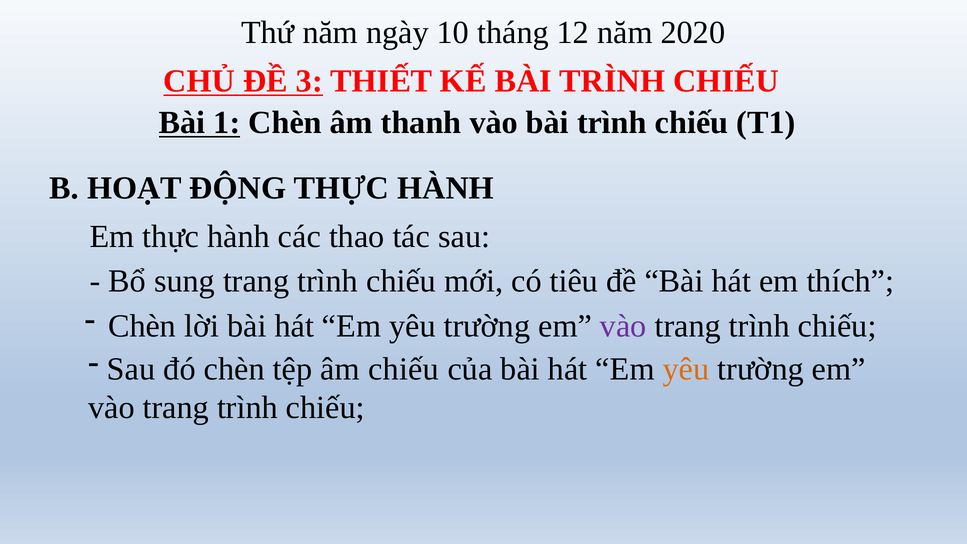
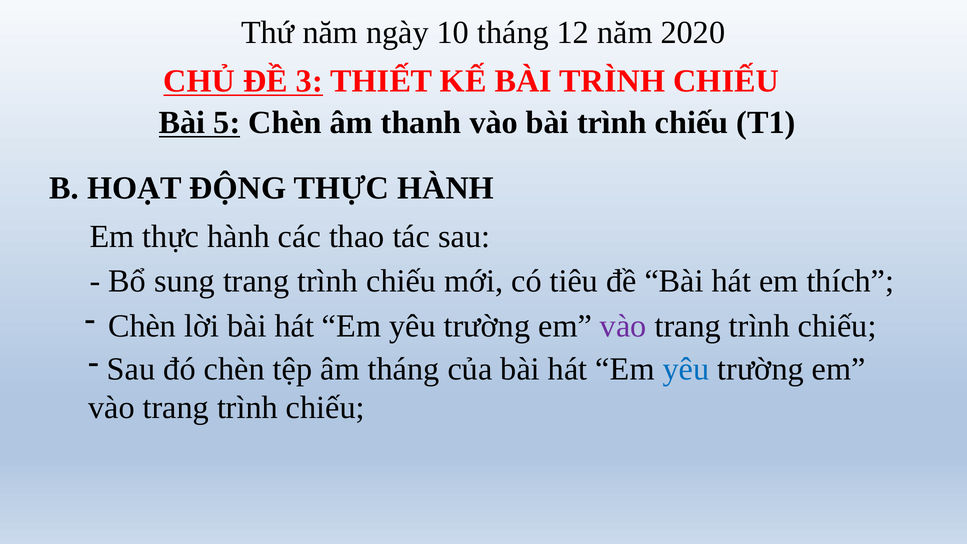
1: 1 -> 5
âm chiếu: chiếu -> tháng
yêu at (686, 369) colour: orange -> blue
